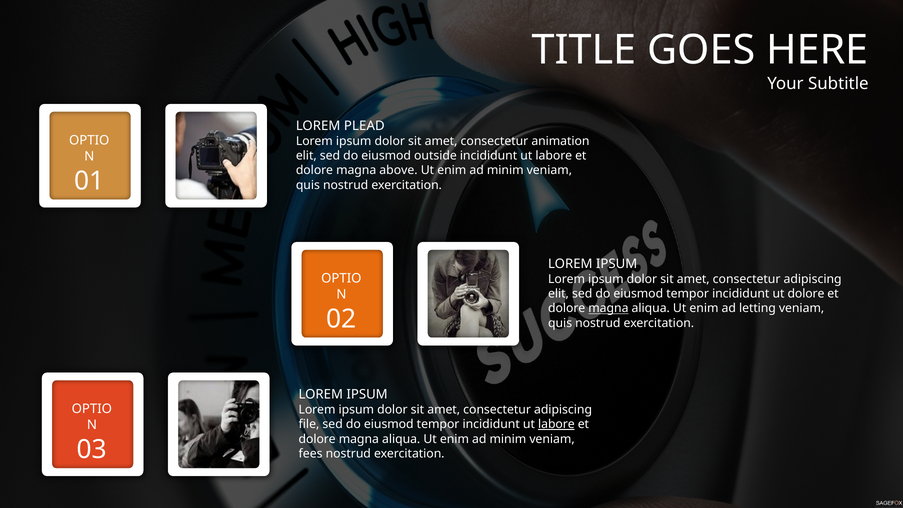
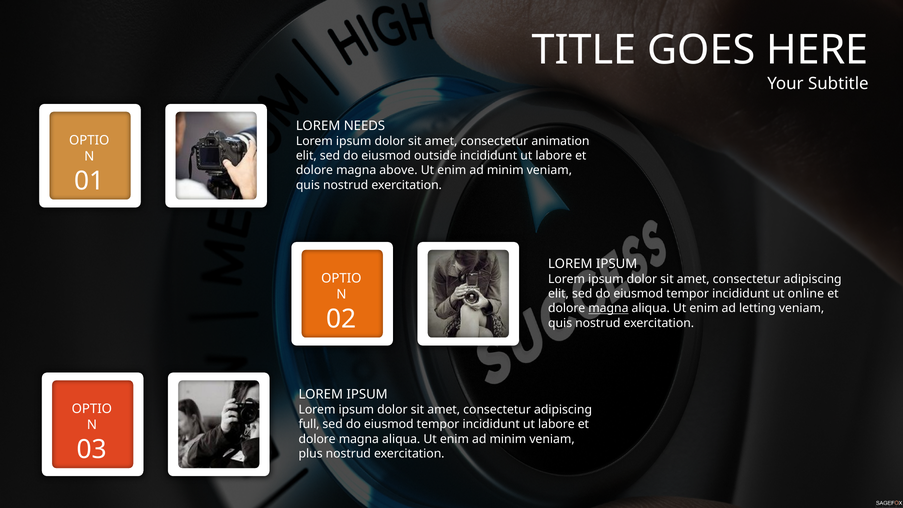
PLEAD: PLEAD -> NEEDS
ut dolore: dolore -> online
file: file -> full
labore at (556, 424) underline: present -> none
fees: fees -> plus
